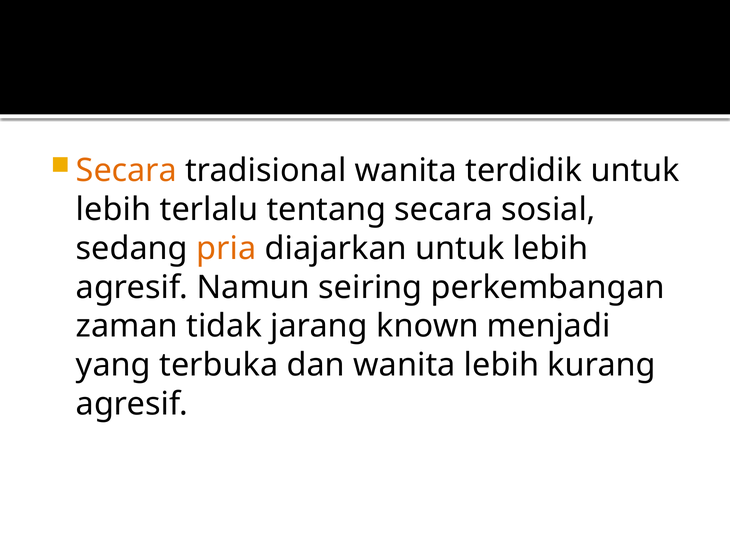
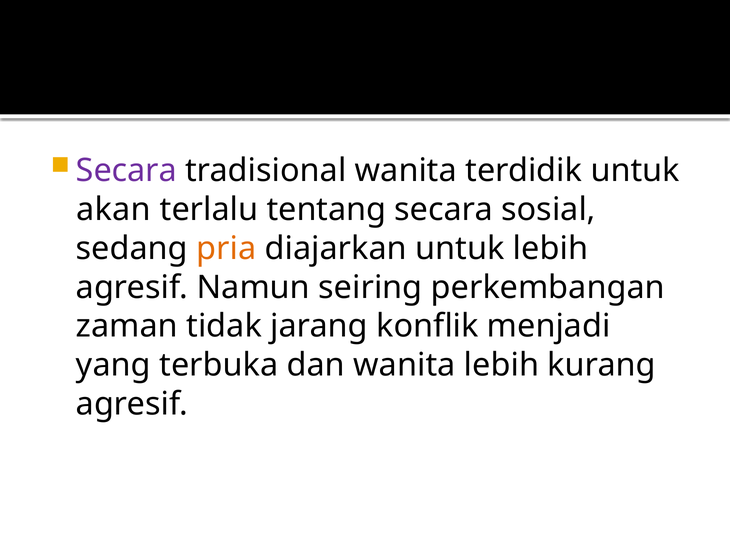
Secara at (126, 171) colour: orange -> purple
lebih at (114, 210): lebih -> akan
known: known -> konflik
